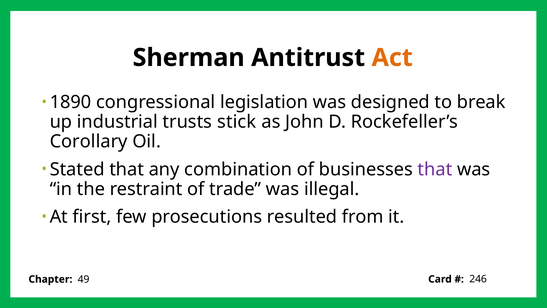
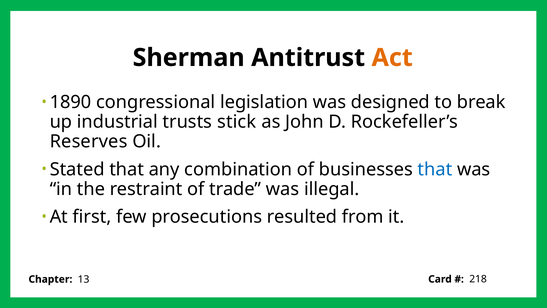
Corollary: Corollary -> Reserves
that at (435, 169) colour: purple -> blue
49: 49 -> 13
246: 246 -> 218
